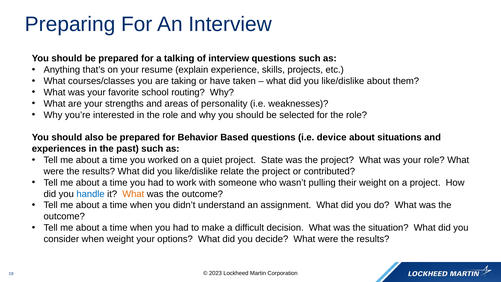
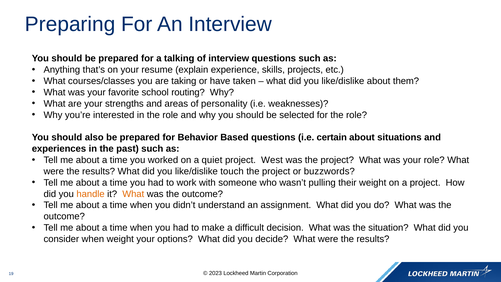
device: device -> certain
State: State -> West
relate: relate -> touch
contributed: contributed -> buzzwords
handle colour: blue -> orange
